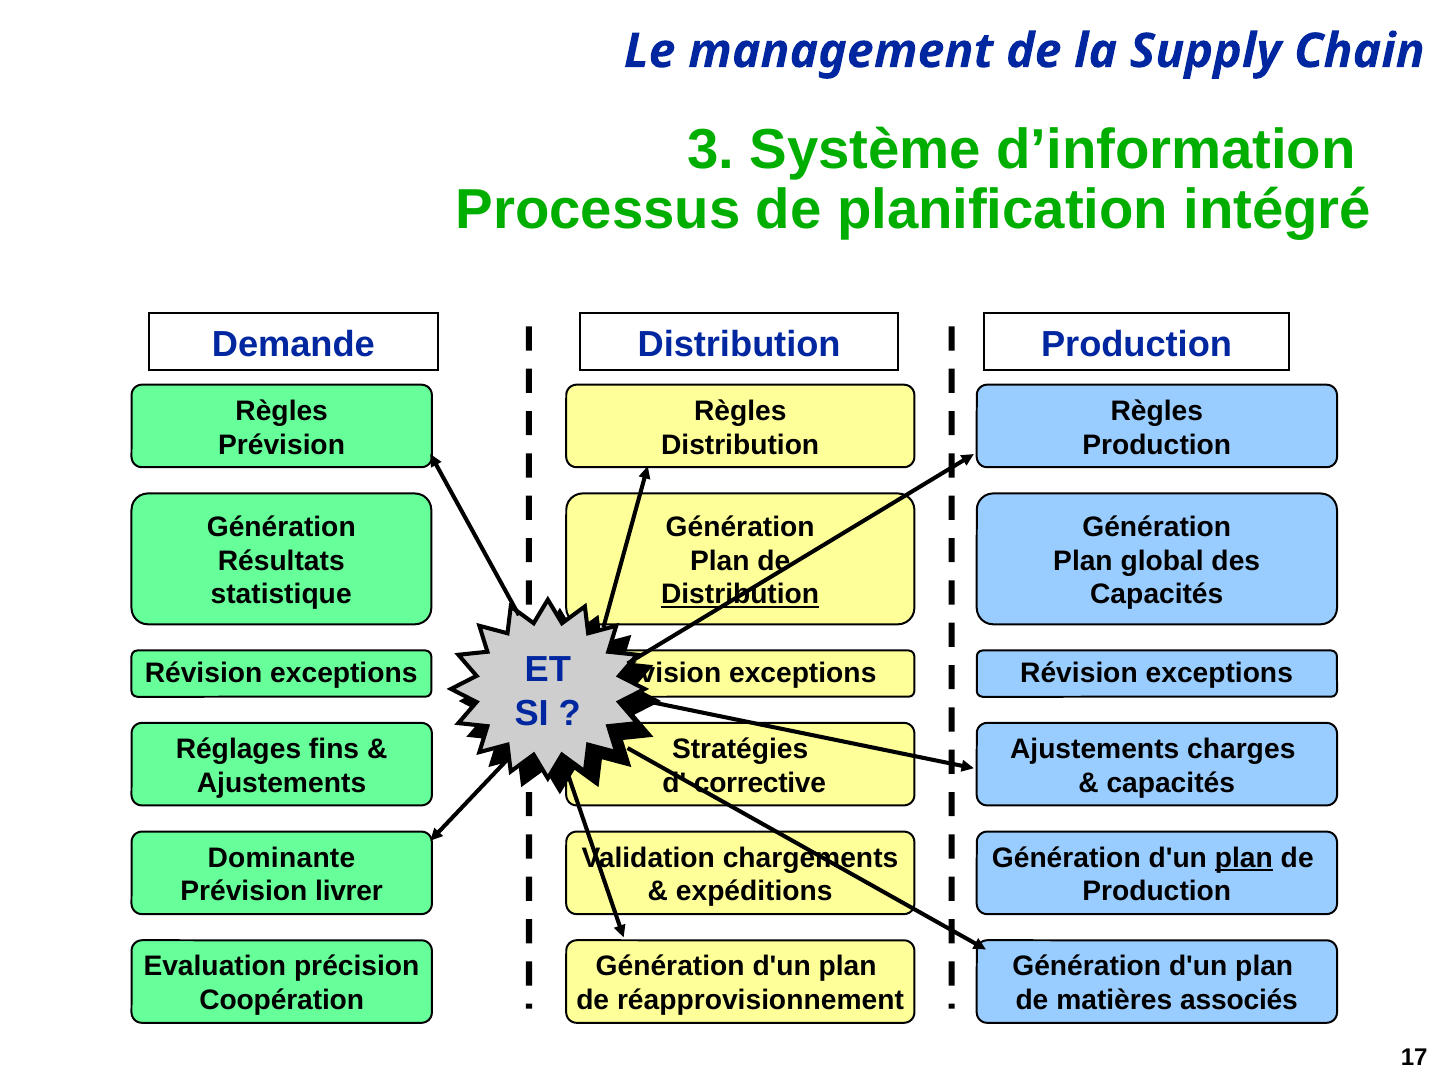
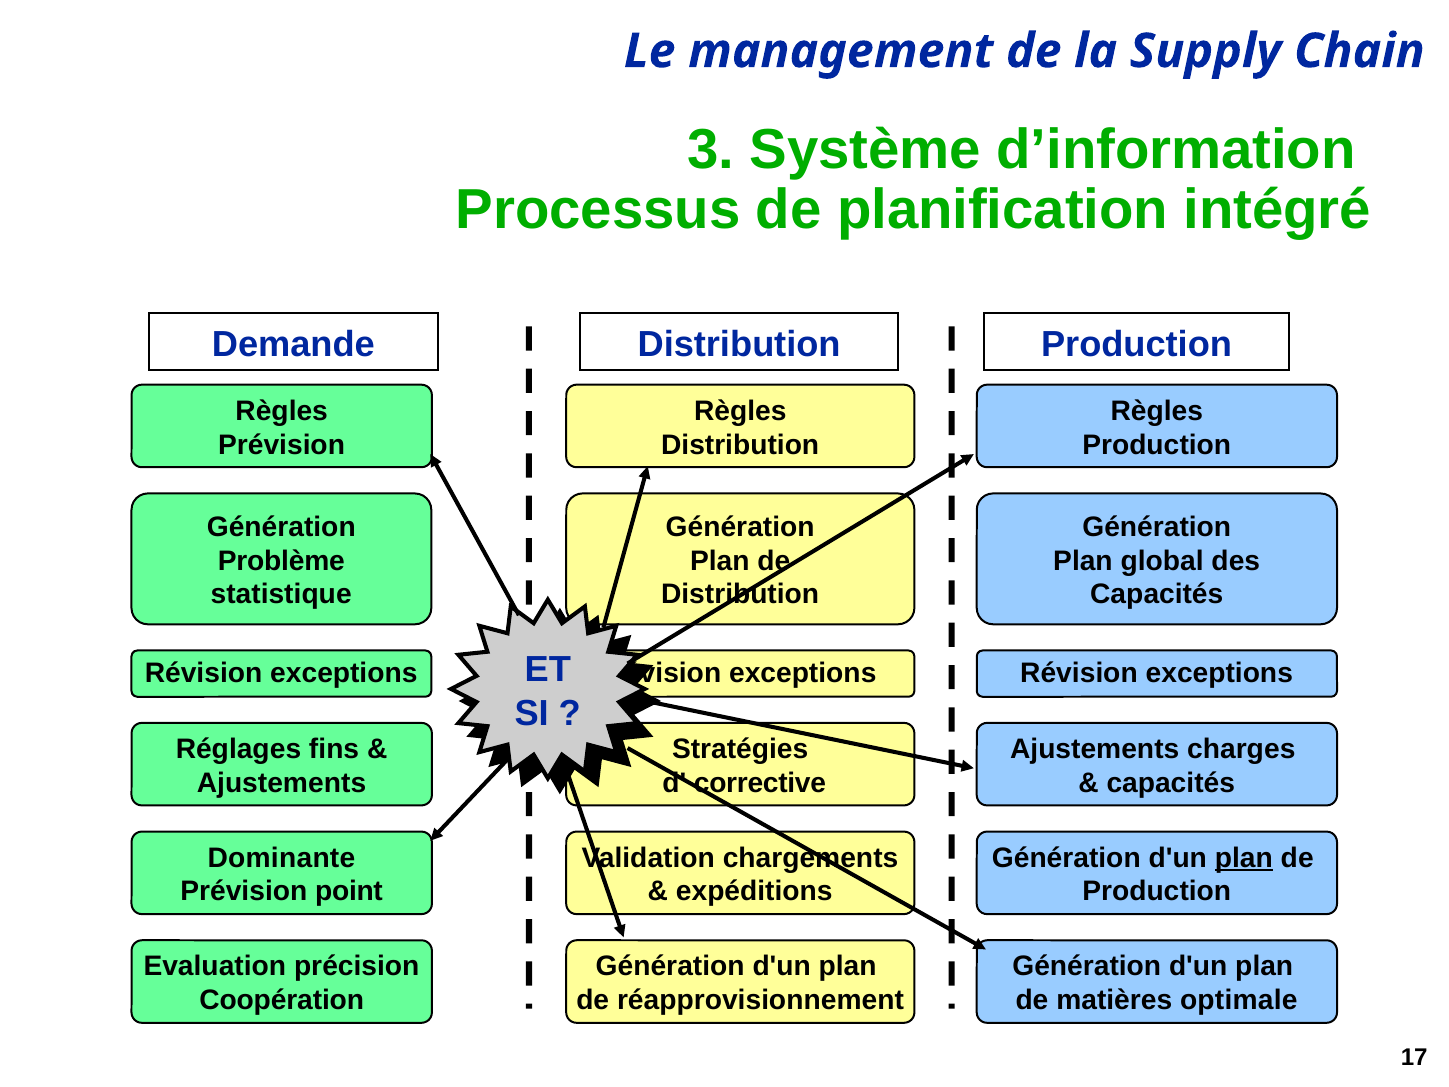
Résultats: Résultats -> Problème
Distribution at (740, 594) underline: present -> none
livrer: livrer -> point
associés: associés -> optimale
